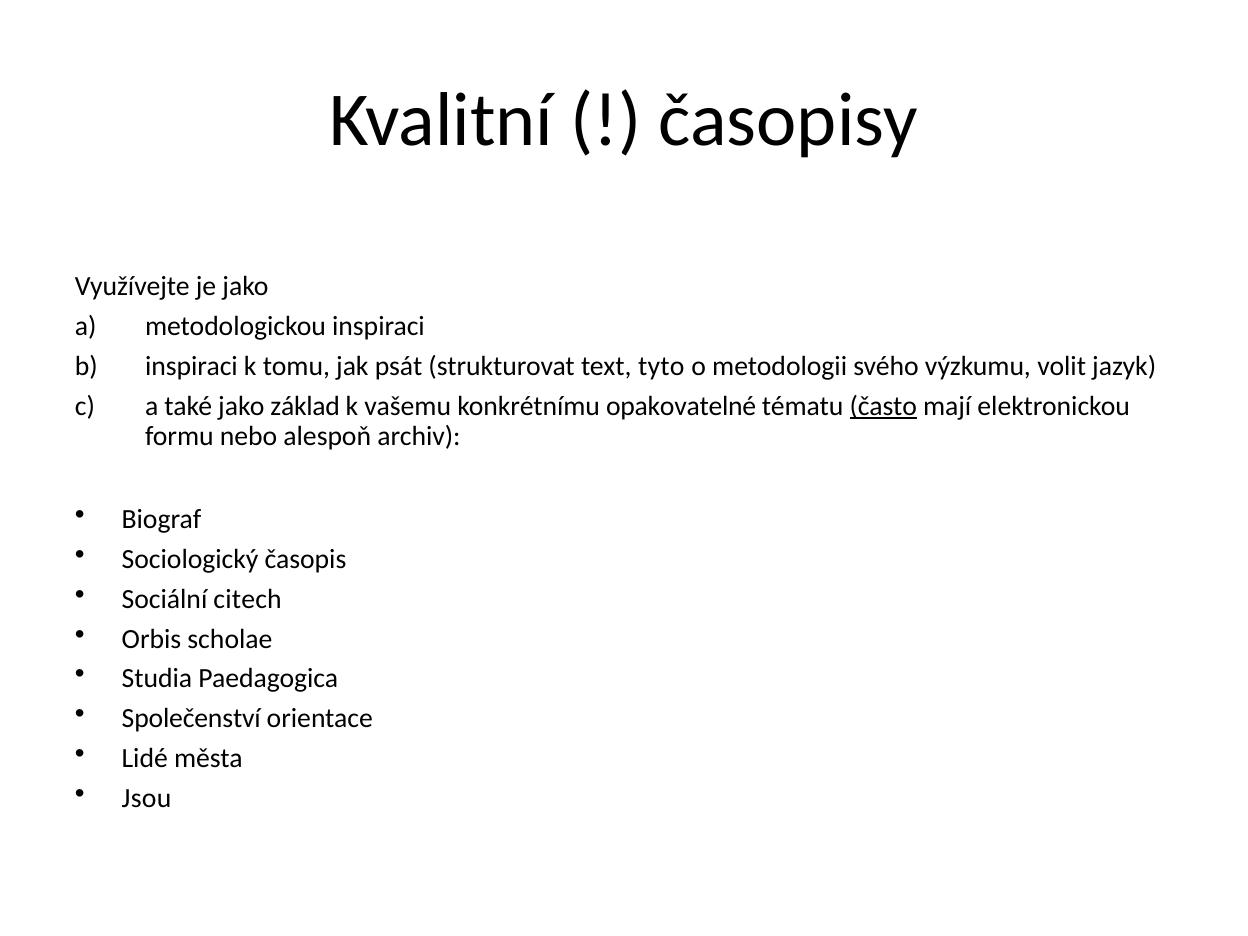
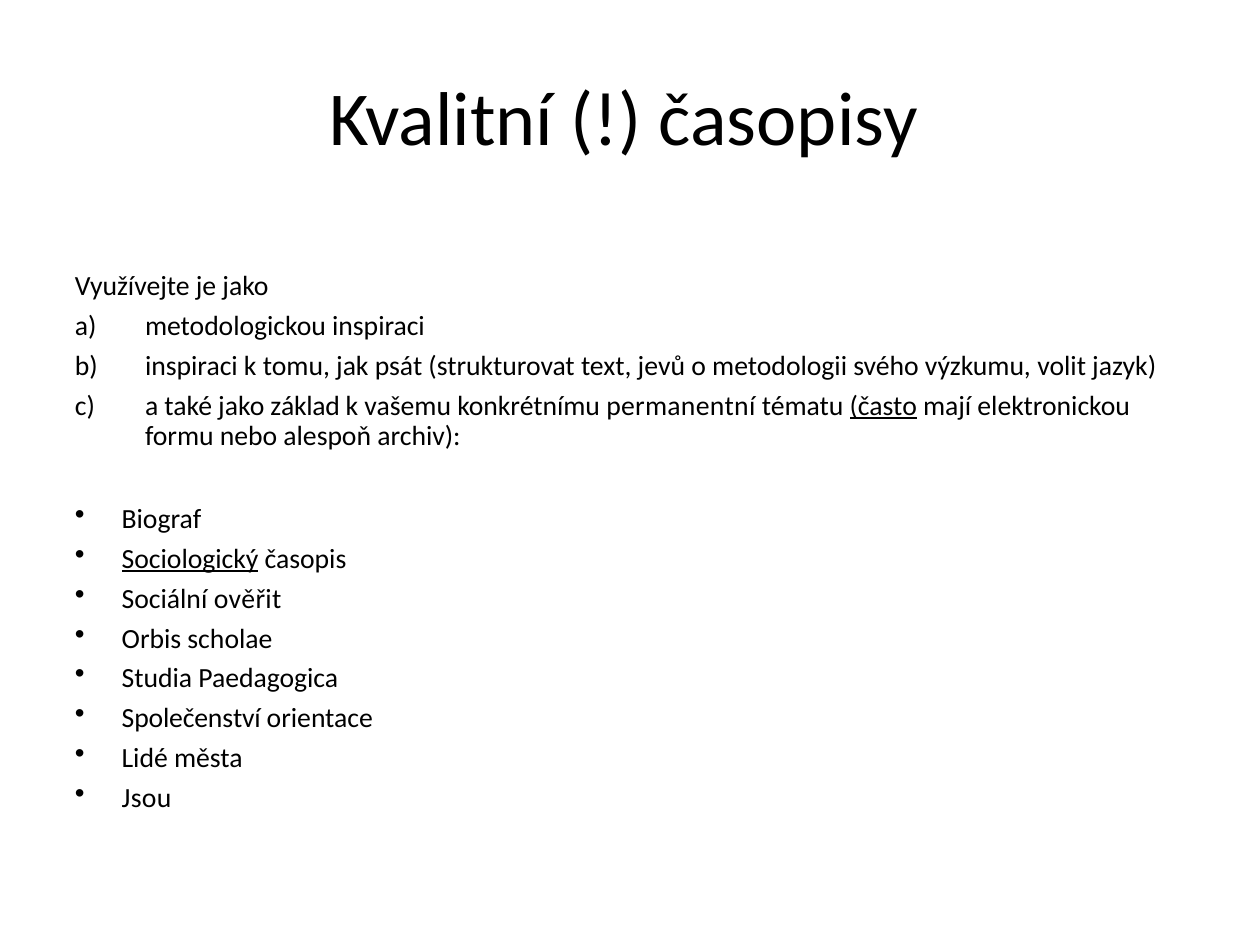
tyto: tyto -> jevů
opakovatelné: opakovatelné -> permanentní
Sociologický underline: none -> present
citech: citech -> ověřit
